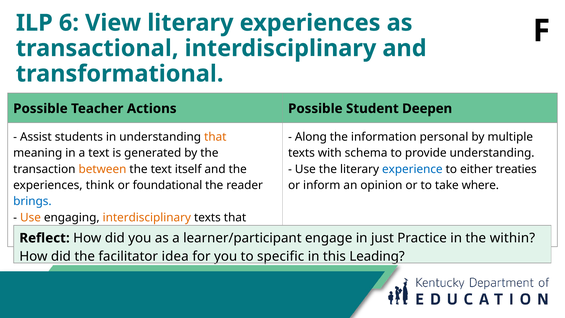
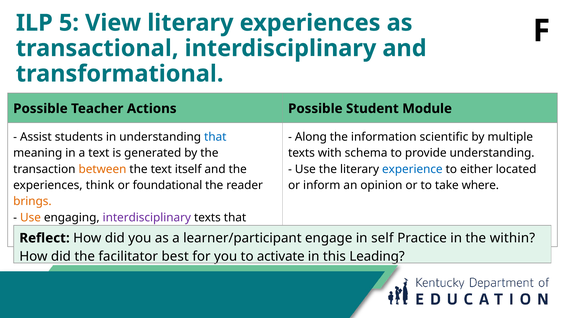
6: 6 -> 5
Deepen: Deepen -> Module
that at (215, 137) colour: orange -> blue
personal: personal -> scientific
treaties: treaties -> located
brings colour: blue -> orange
interdisciplinary at (147, 217) colour: orange -> purple
just: just -> self
idea: idea -> best
specific: specific -> activate
